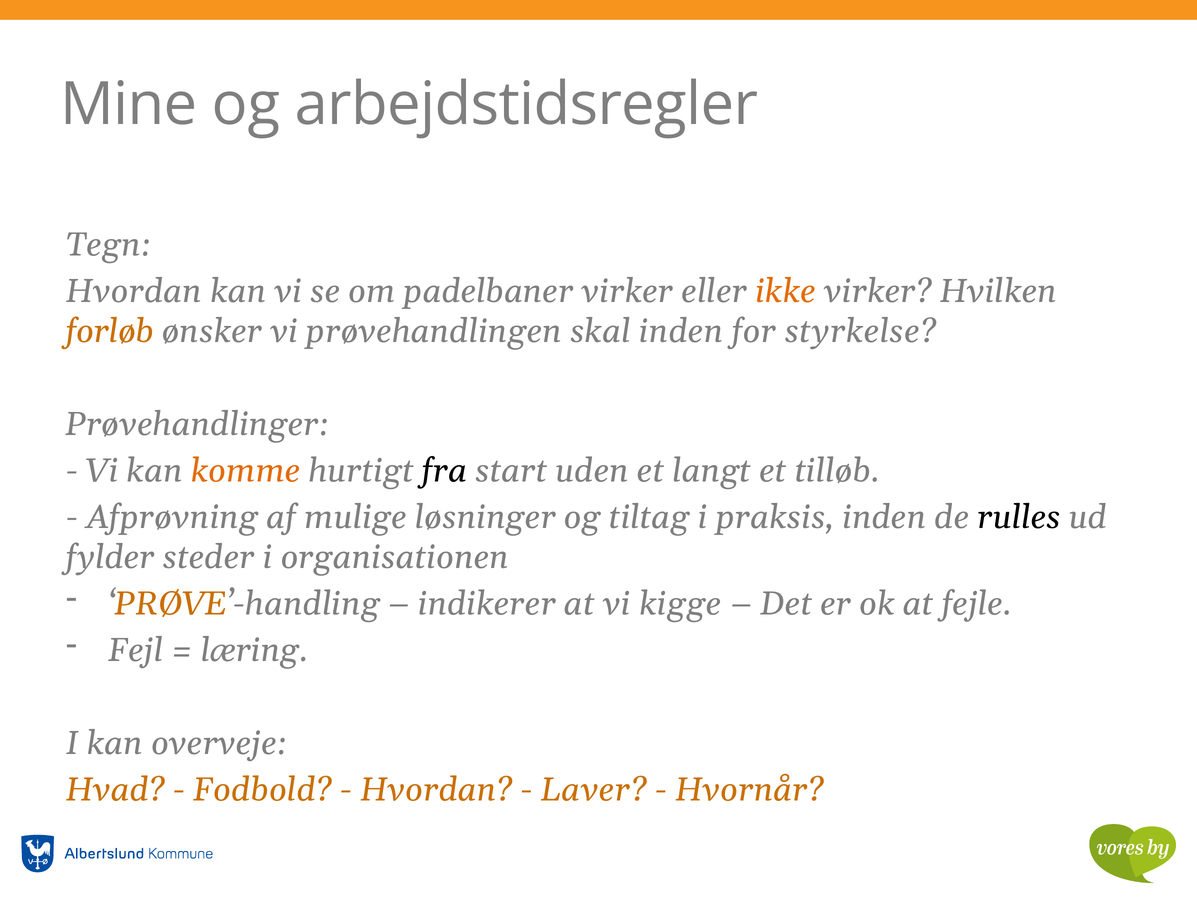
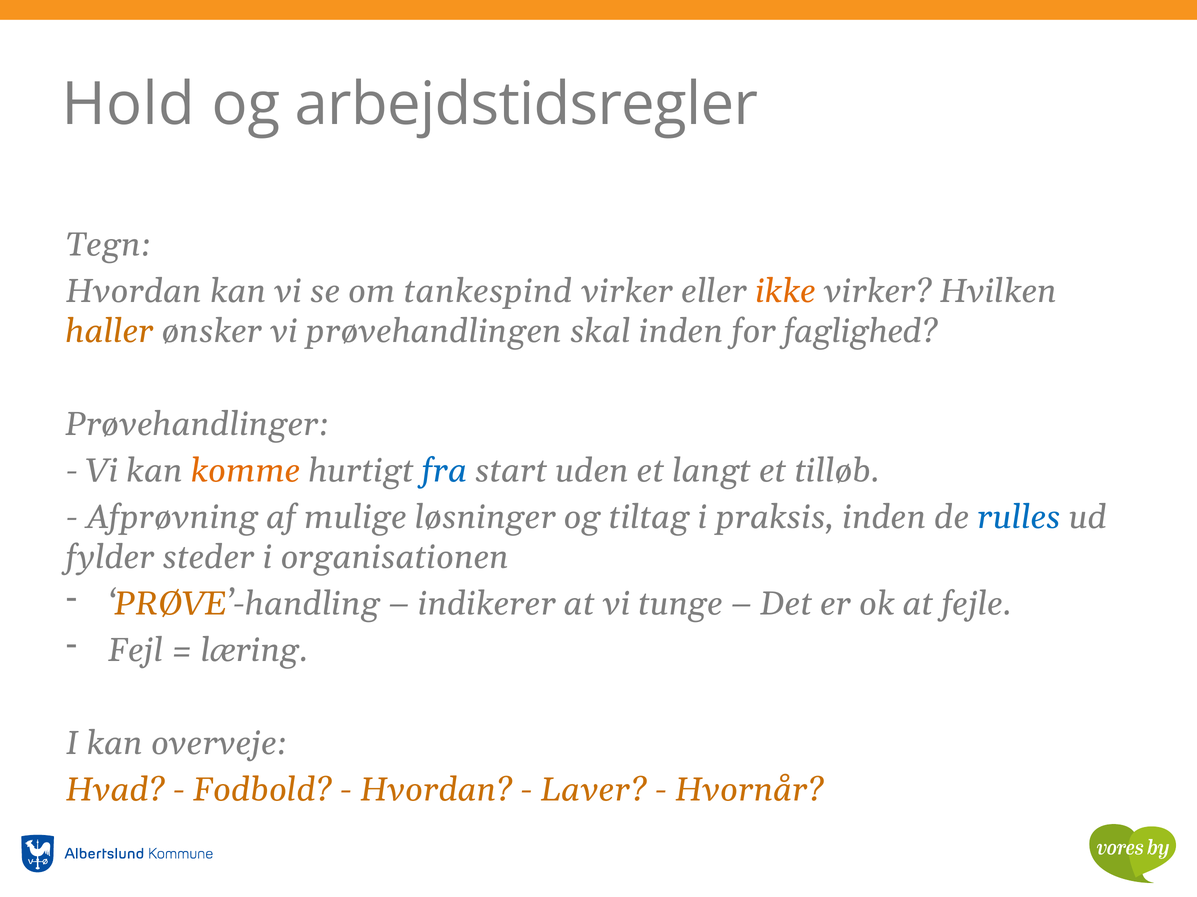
Mine: Mine -> Hold
padelbaner: padelbaner -> tankespind
forløb: forløb -> haller
styrkelse: styrkelse -> faglighed
fra colour: black -> blue
rulles colour: black -> blue
kigge: kigge -> tunge
